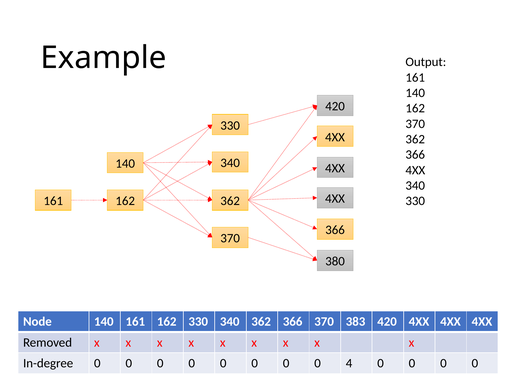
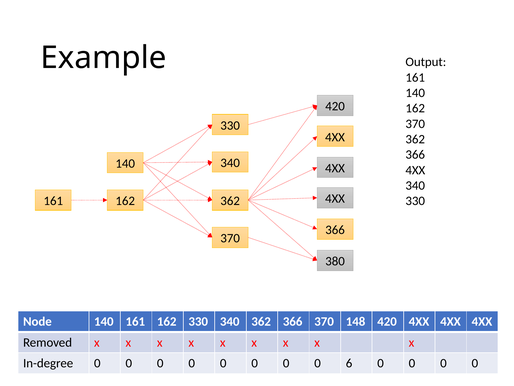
383: 383 -> 148
4: 4 -> 6
